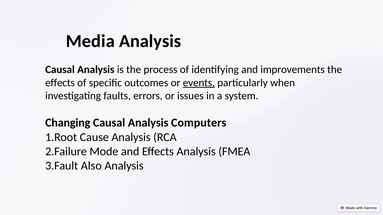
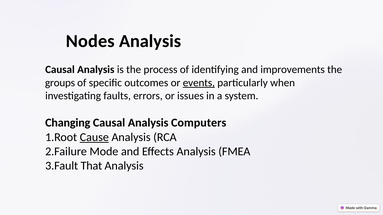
Media: Media -> Nodes
effects at (60, 83): effects -> groups
Cause underline: none -> present
Also: Also -> That
